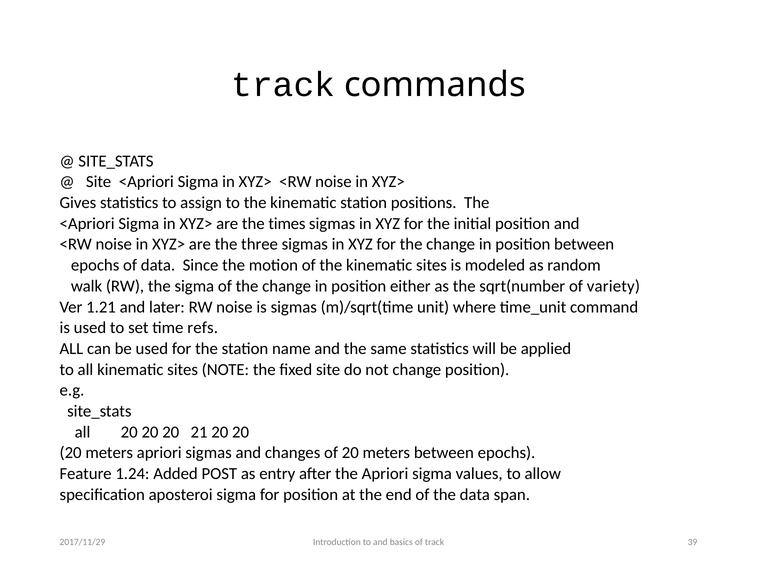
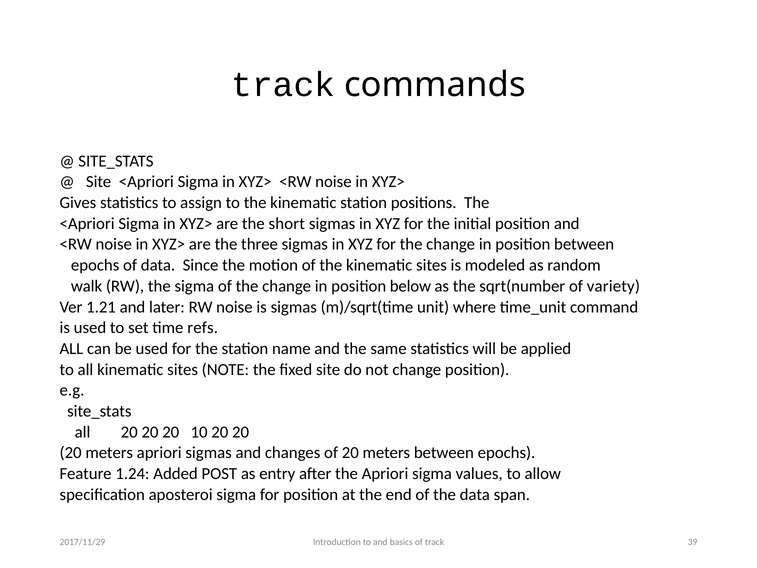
times: times -> short
either: either -> below
21: 21 -> 10
